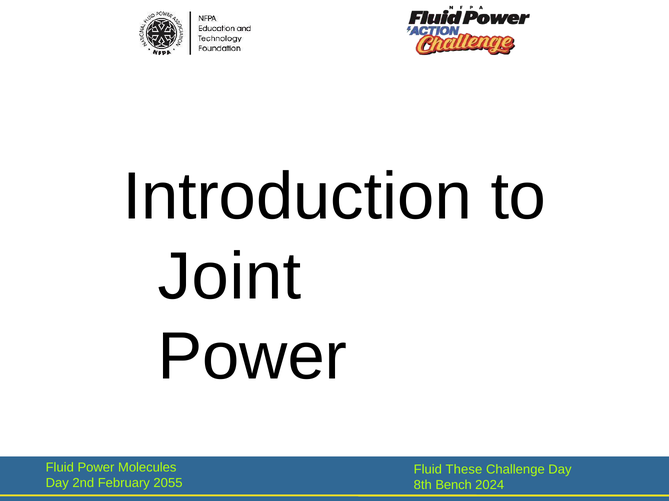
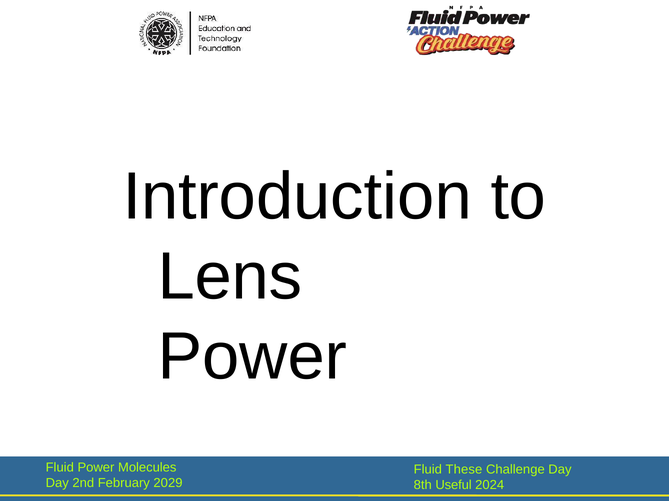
Joint: Joint -> Lens
2055: 2055 -> 2029
Bench: Bench -> Useful
